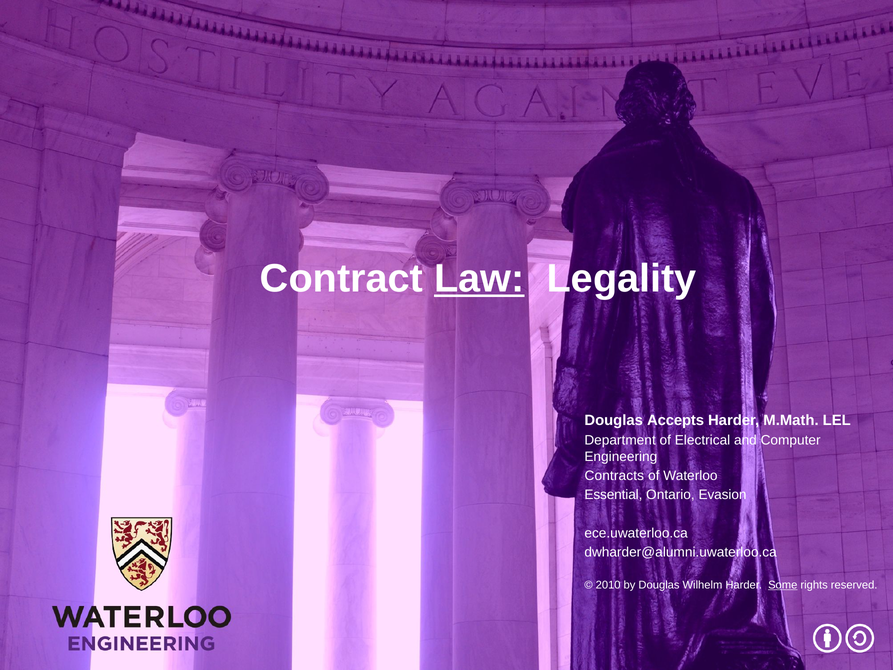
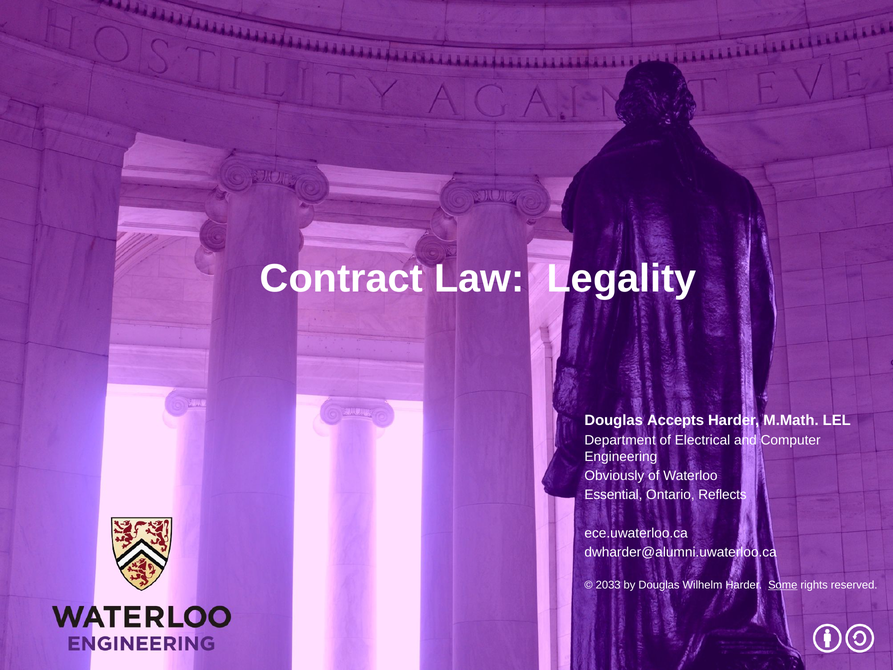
Law underline: present -> none
Contracts: Contracts -> Obviously
Evasion: Evasion -> Reflects
2010: 2010 -> 2033
